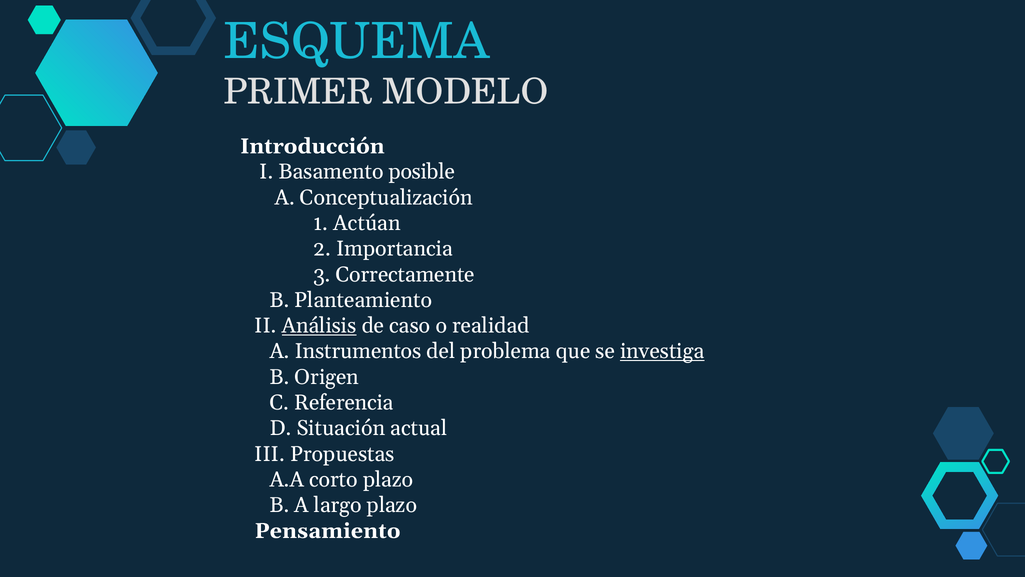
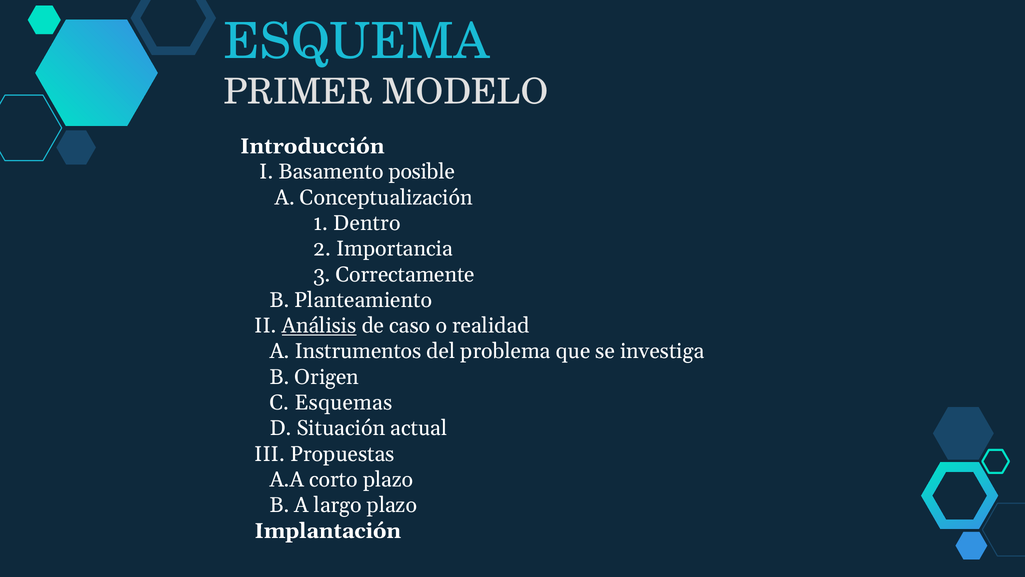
Actúan: Actúan -> Dentro
investiga underline: present -> none
Referencia: Referencia -> Esquemas
Pensamiento: Pensamiento -> Implantación
